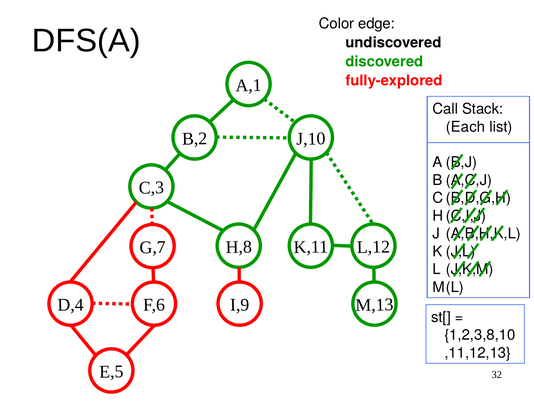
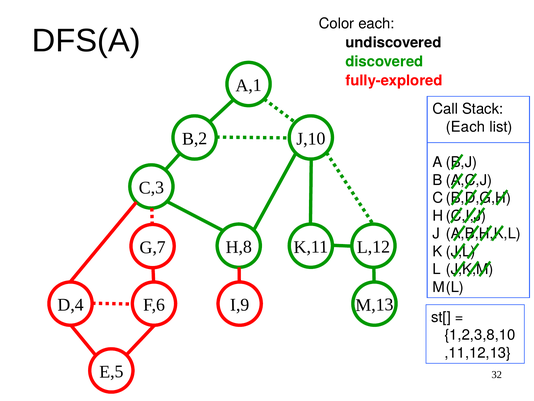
Color edge: edge -> each
